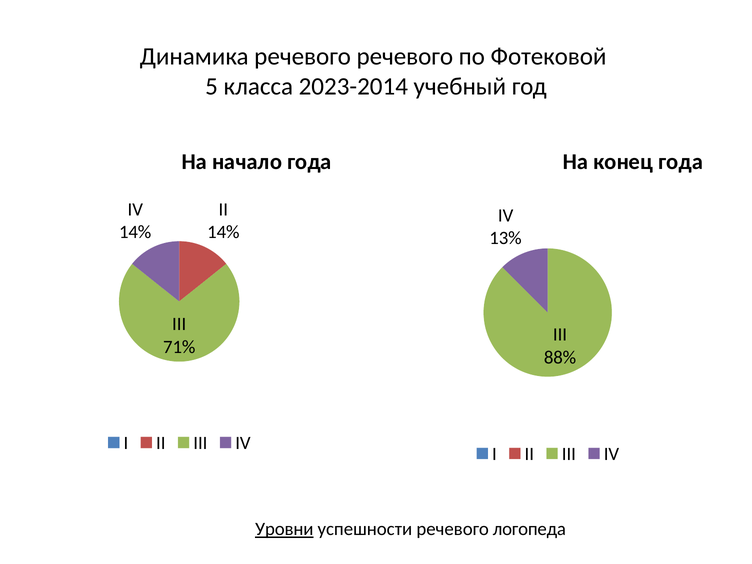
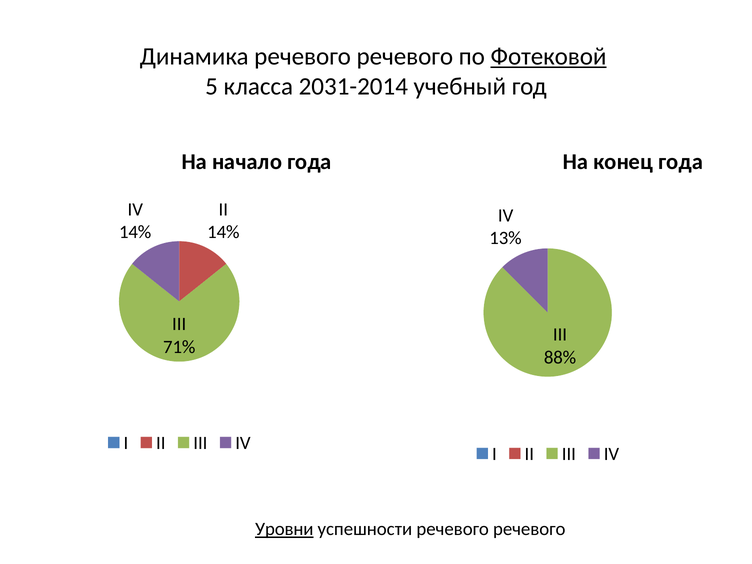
Фотековой underline: none -> present
2023-2014: 2023-2014 -> 2031-2014
успешности речевого логопеда: логопеда -> речевого
